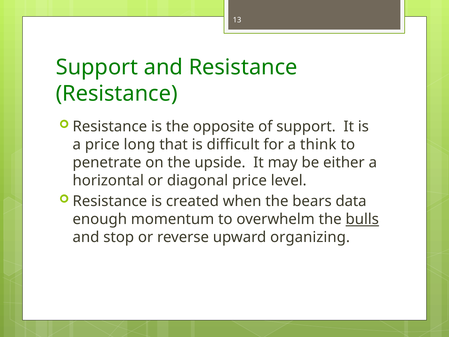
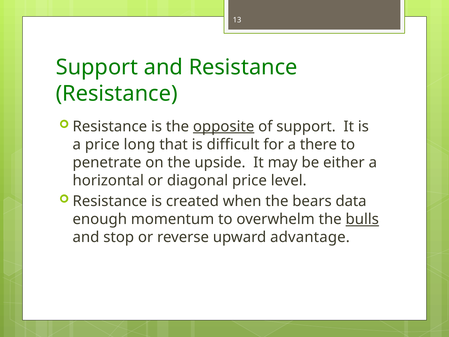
opposite underline: none -> present
think: think -> there
organizing: organizing -> advantage
